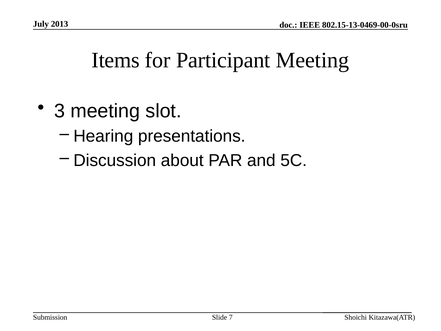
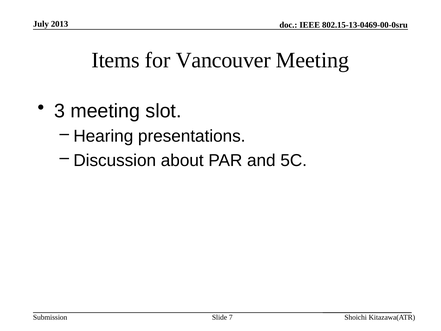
Participant: Participant -> Vancouver
